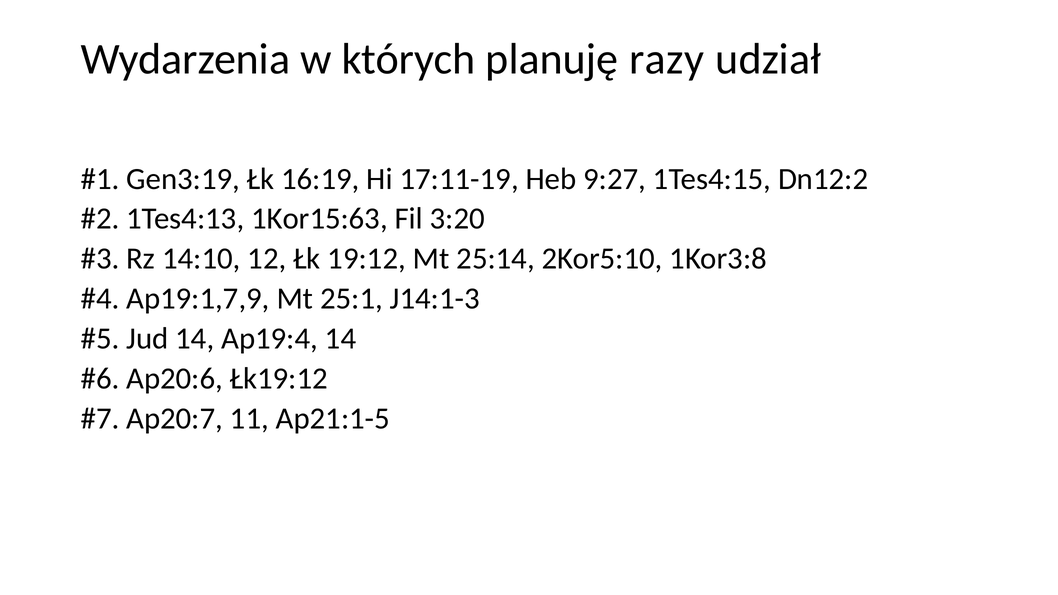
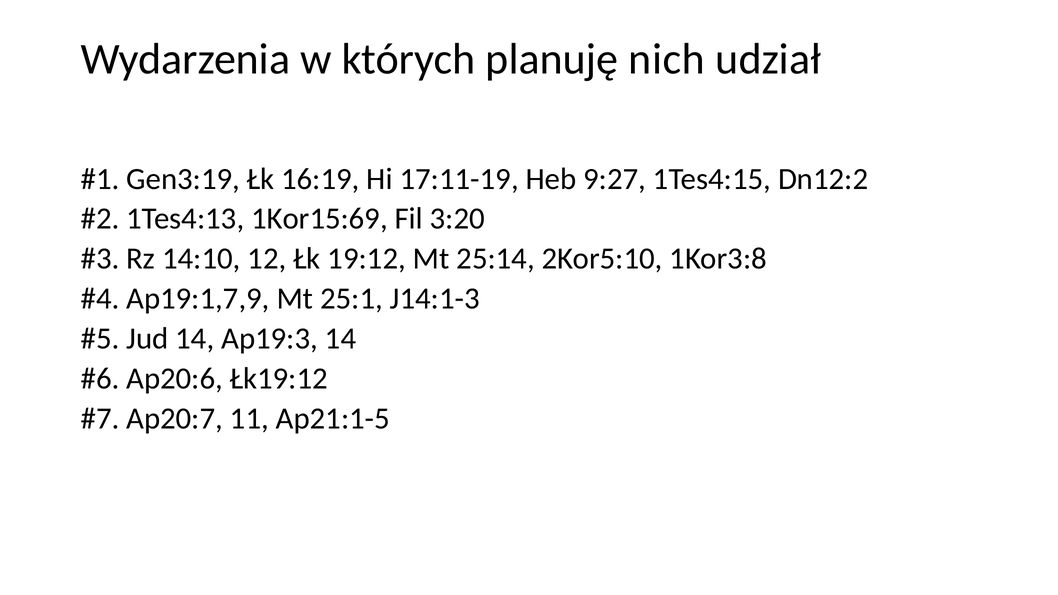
razy: razy -> nich
1Kor15:63: 1Kor15:63 -> 1Kor15:69
Ap19:4: Ap19:4 -> Ap19:3
